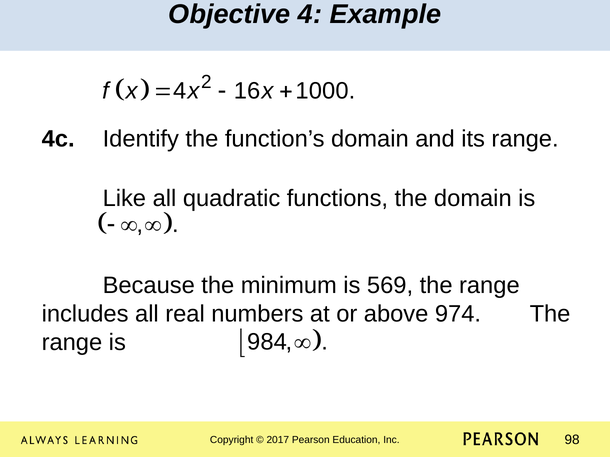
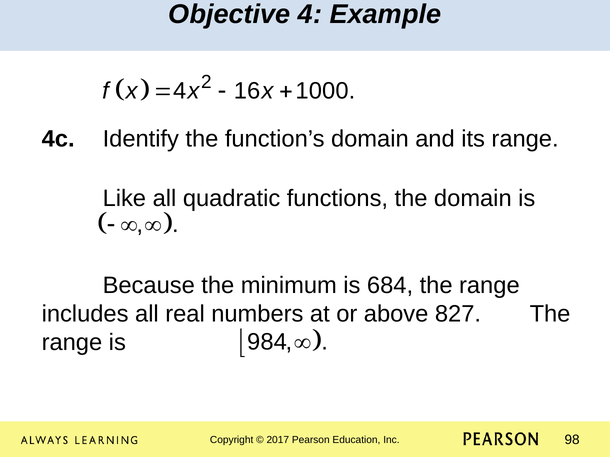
569: 569 -> 684
974: 974 -> 827
